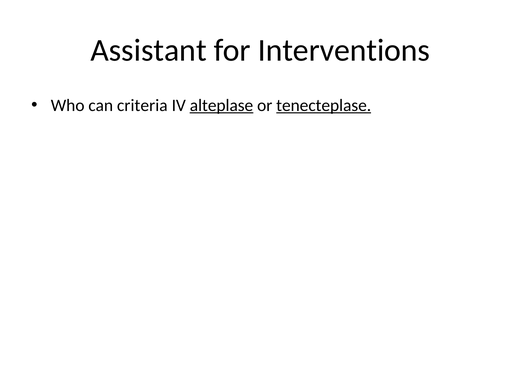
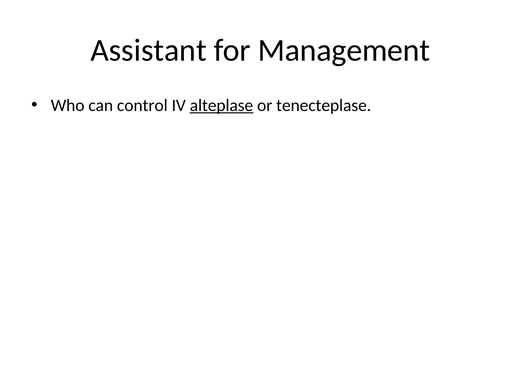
Interventions: Interventions -> Management
criteria: criteria -> control
tenecteplase underline: present -> none
